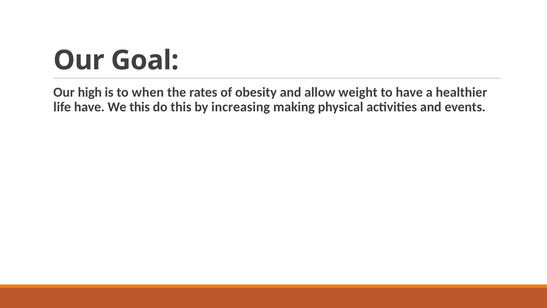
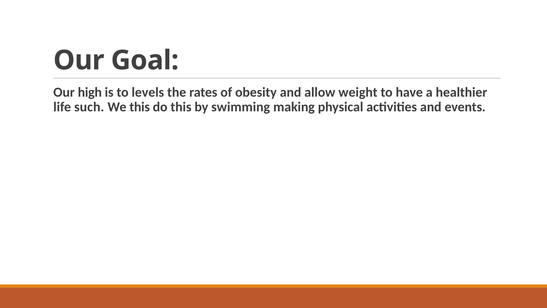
when: when -> levels
life have: have -> such
increasing: increasing -> swimming
